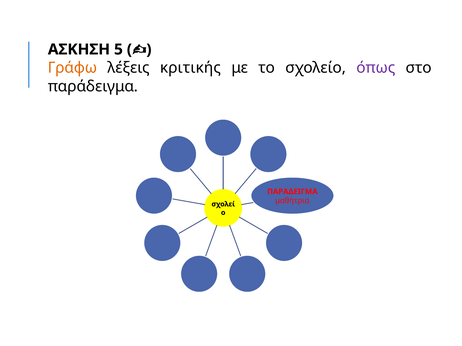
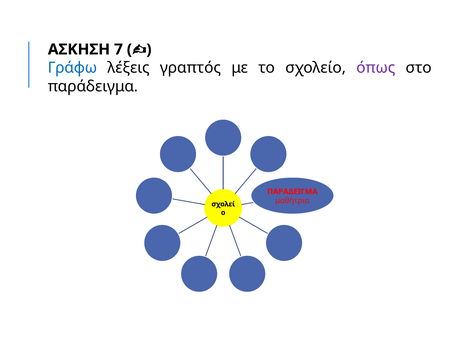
5: 5 -> 7
Γράφω colour: orange -> blue
κριτικής: κριτικής -> γραπτός
